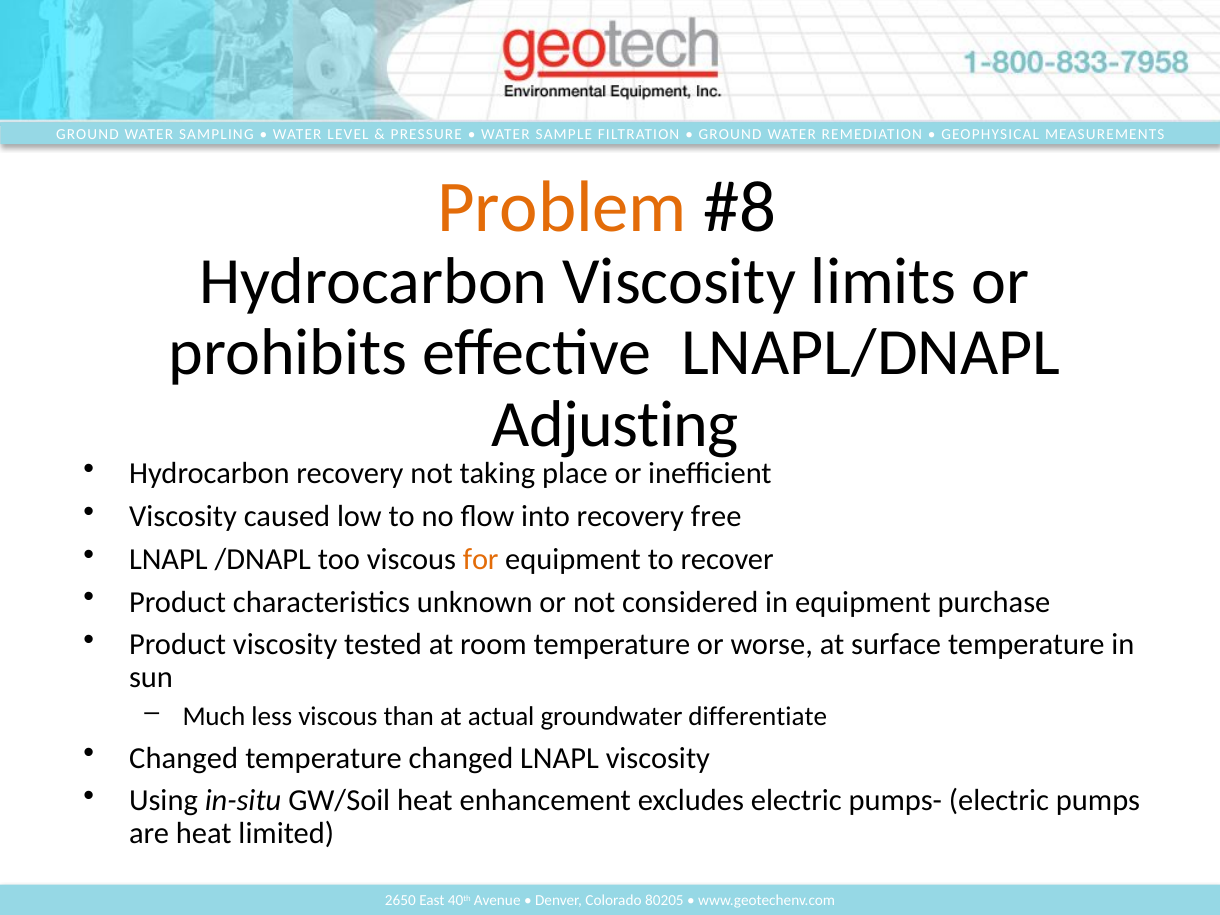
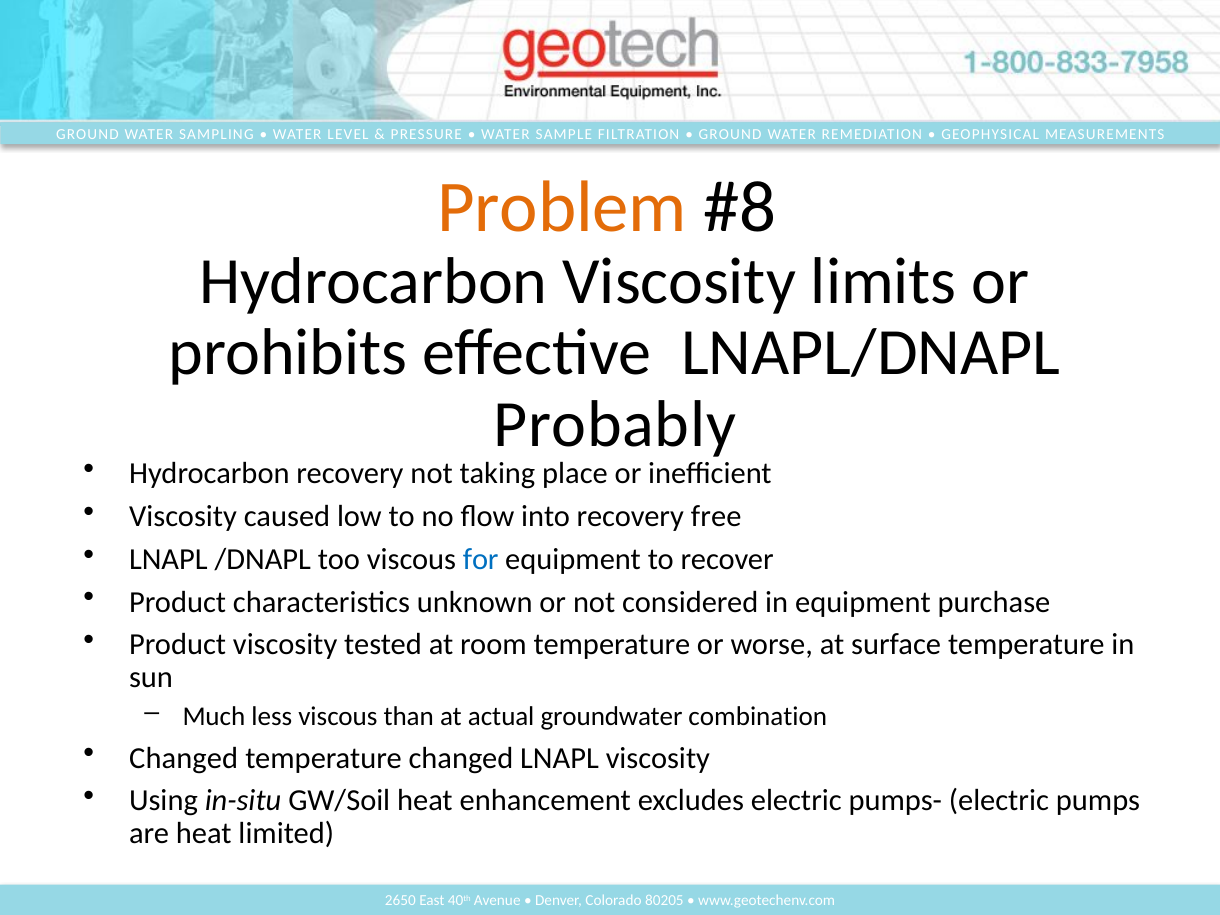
Adjusting: Adjusting -> Probably
for colour: orange -> blue
differentiate: differentiate -> combination
